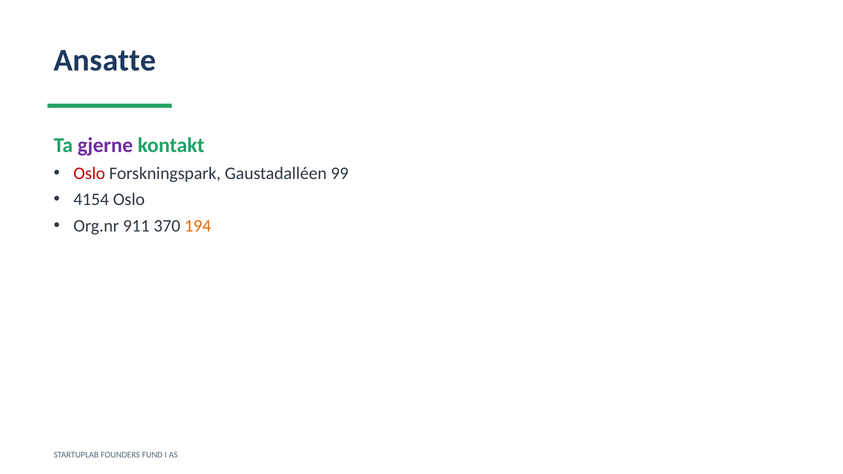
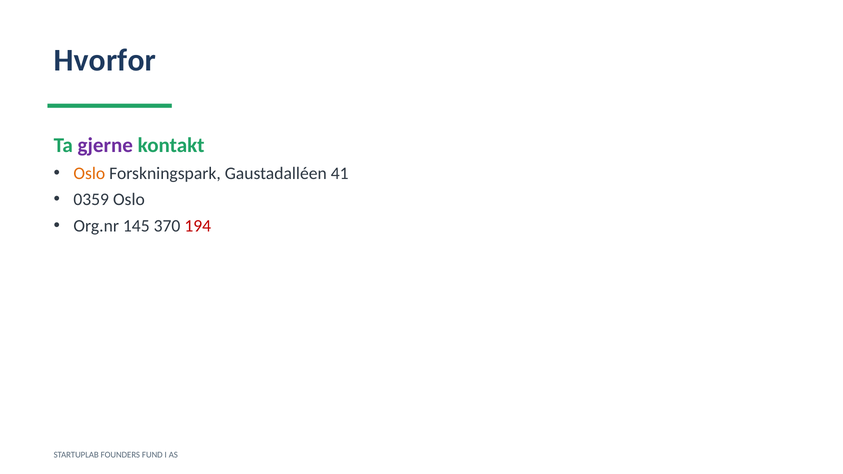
Ansatte: Ansatte -> Hvorfor
Oslo at (89, 173) colour: red -> orange
99: 99 -> 41
4154: 4154 -> 0359
911: 911 -> 145
194 colour: orange -> red
